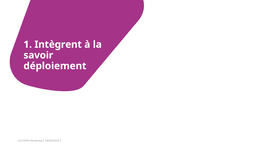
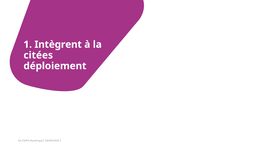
savoir: savoir -> citées
